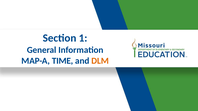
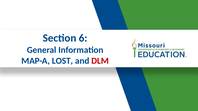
1: 1 -> 6
TIME: TIME -> LOST
DLM colour: orange -> red
